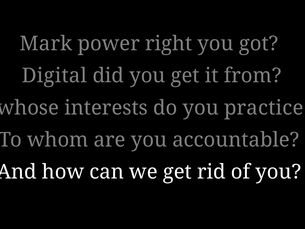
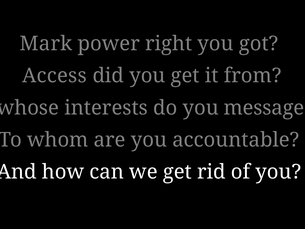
Digital: Digital -> Access
practice: practice -> message
